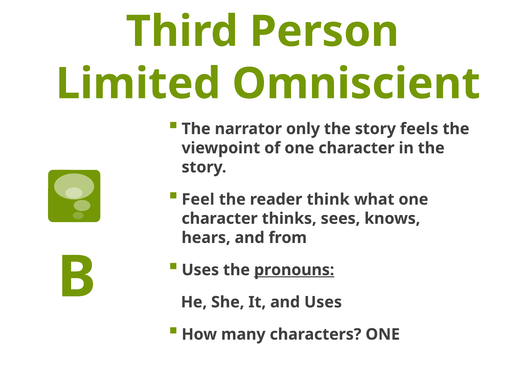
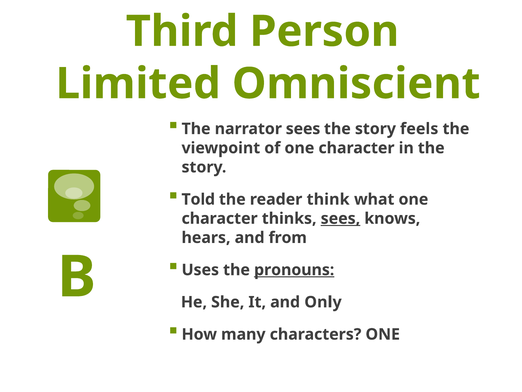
narrator only: only -> sees
Feel: Feel -> Told
sees at (340, 218) underline: none -> present
and Uses: Uses -> Only
